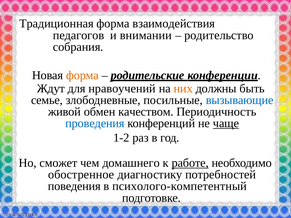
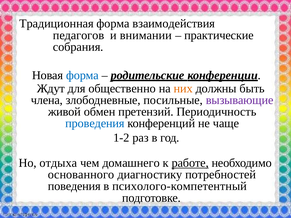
родительство: родительство -> практические
форма at (82, 75) colour: orange -> blue
нравоучений: нравоучений -> общественно
семье: семье -> члена
вызывающие colour: blue -> purple
качеством: качеством -> претензий
чаще underline: present -> none
сможет: сможет -> отдыха
обостренное: обостренное -> основанного
